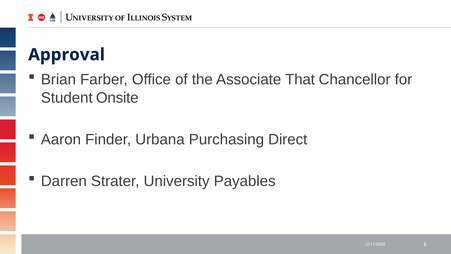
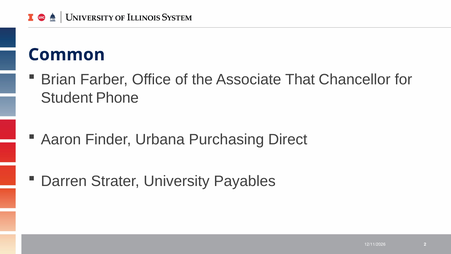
Approval: Approval -> Common
Onsite: Onsite -> Phone
